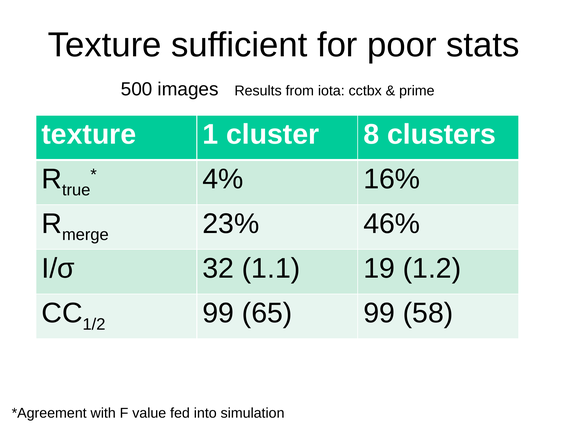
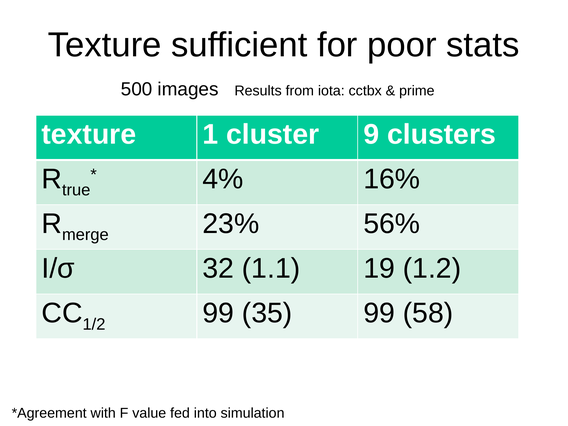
8: 8 -> 9
46%: 46% -> 56%
65: 65 -> 35
